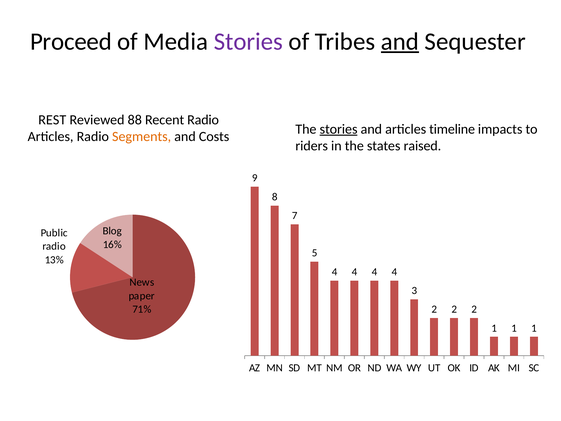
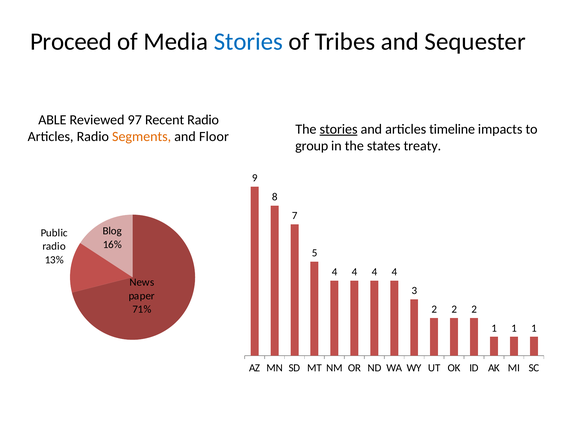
Stories at (248, 41) colour: purple -> blue
and at (400, 41) underline: present -> none
REST: REST -> ABLE
88: 88 -> 97
Costs: Costs -> Floor
riders: riders -> group
raised: raised -> treaty
